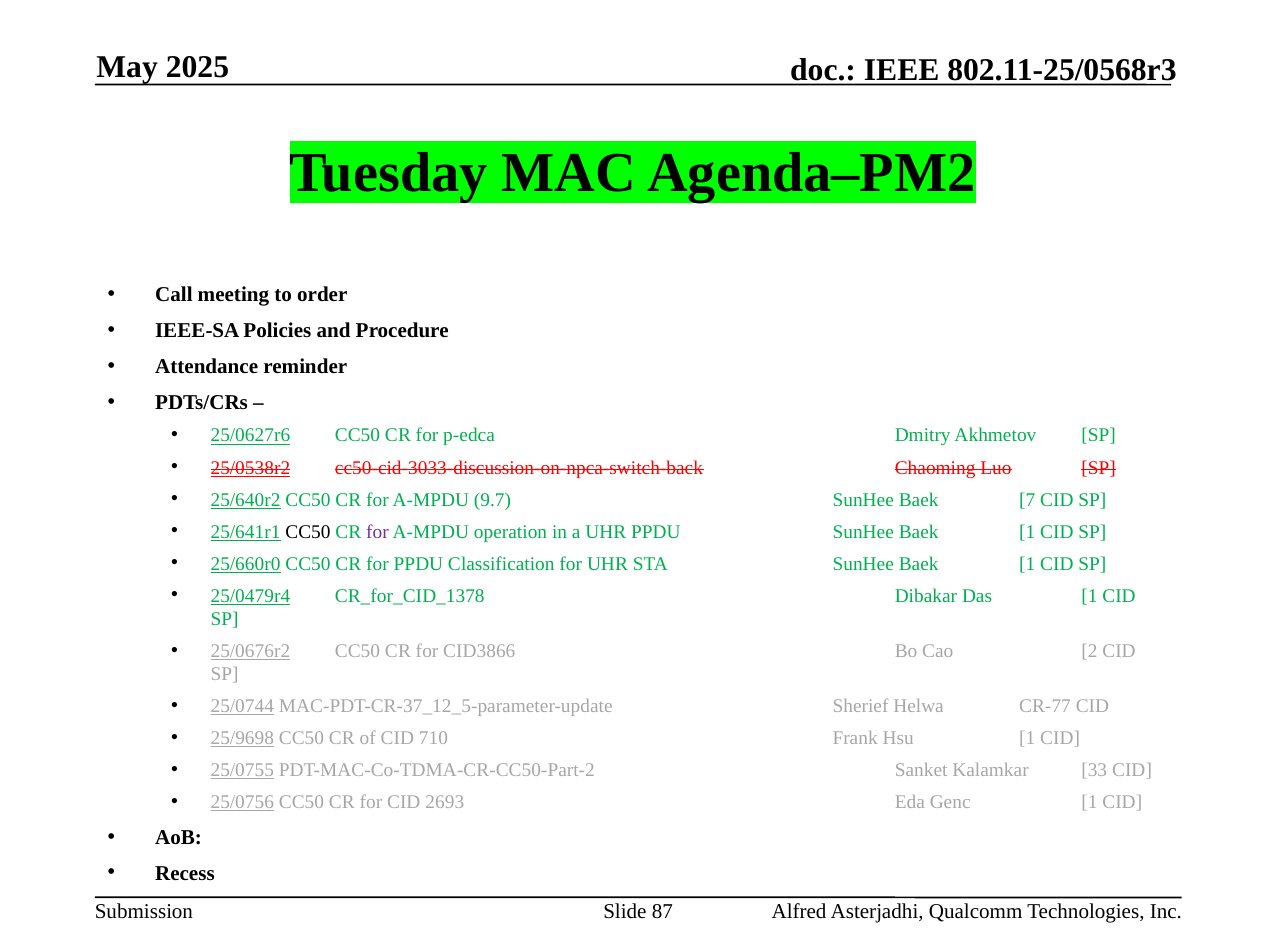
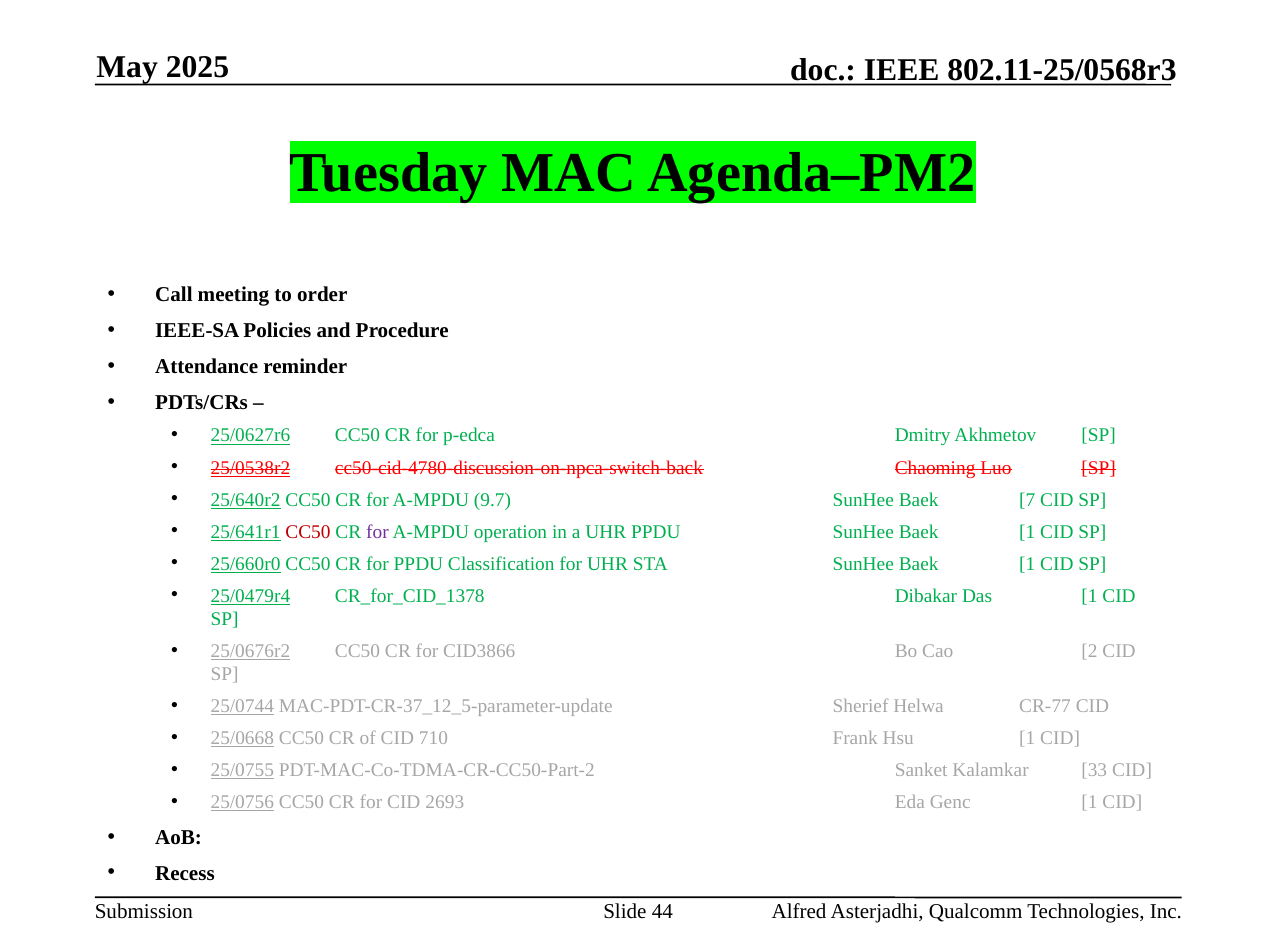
cc50-cid-3033-discussion-on-npca-switch-back: cc50-cid-3033-discussion-on-npca-switch-back -> cc50-cid-4780-discussion-on-npca-switch-back
CC50 at (308, 531) colour: black -> red
25/9698: 25/9698 -> 25/0668
87: 87 -> 44
